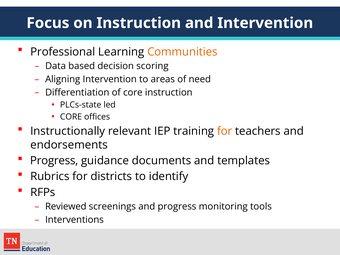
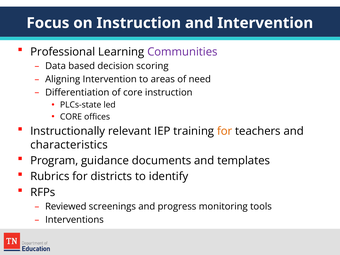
Communities colour: orange -> purple
endorsements: endorsements -> characteristics
Progress at (54, 161): Progress -> Program
